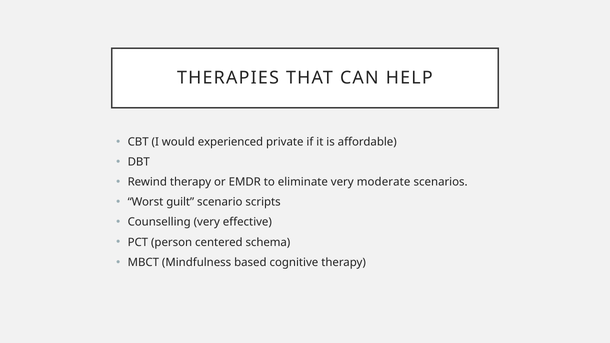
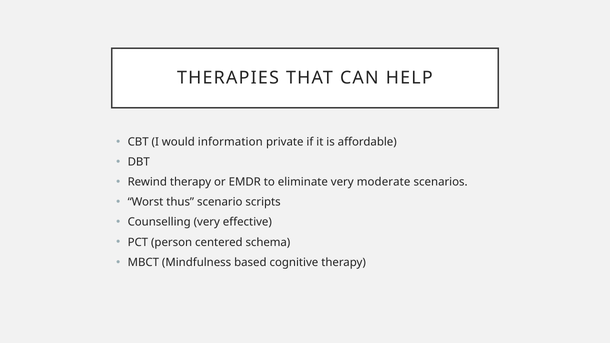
experienced: experienced -> information
guilt: guilt -> thus
